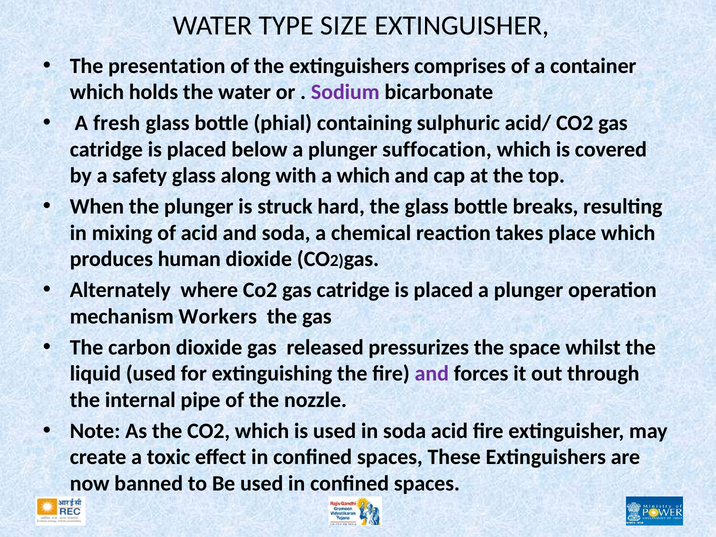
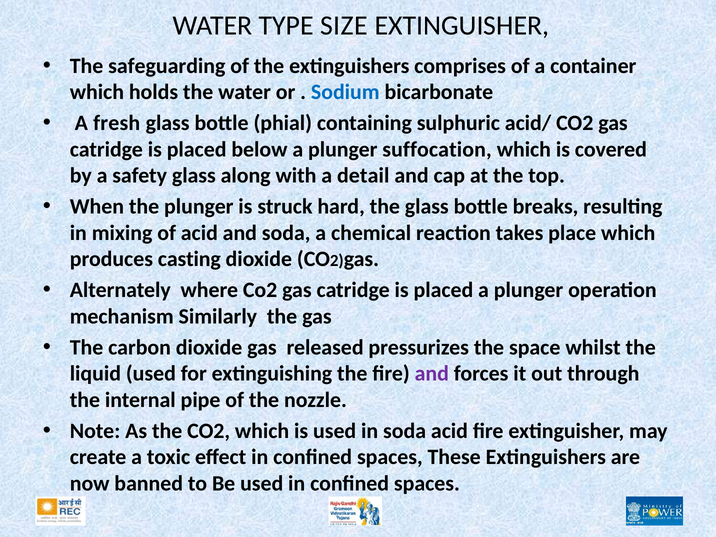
presentation: presentation -> safeguarding
Sodium colour: purple -> blue
a which: which -> detail
human: human -> casting
Workers: Workers -> Similarly
